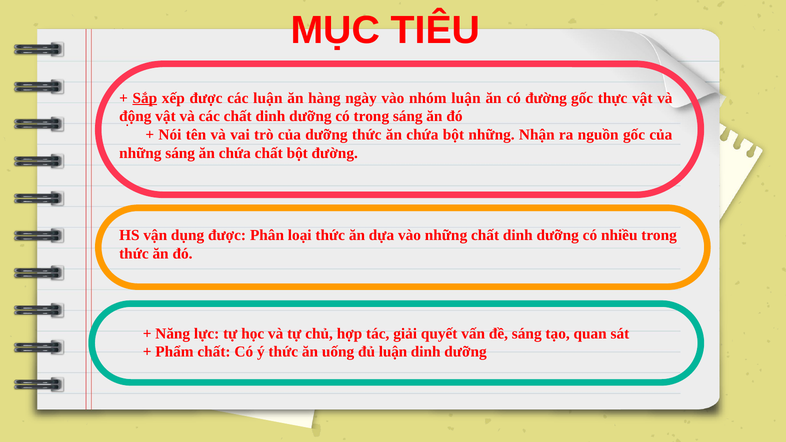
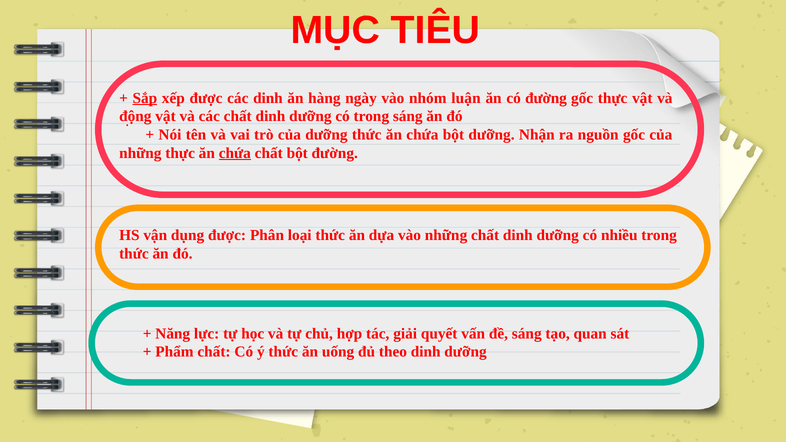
các luận: luận -> dinh
bột những: những -> dưỡng
những sáng: sáng -> thực
chứa at (235, 153) underline: none -> present
đủ luận: luận -> theo
